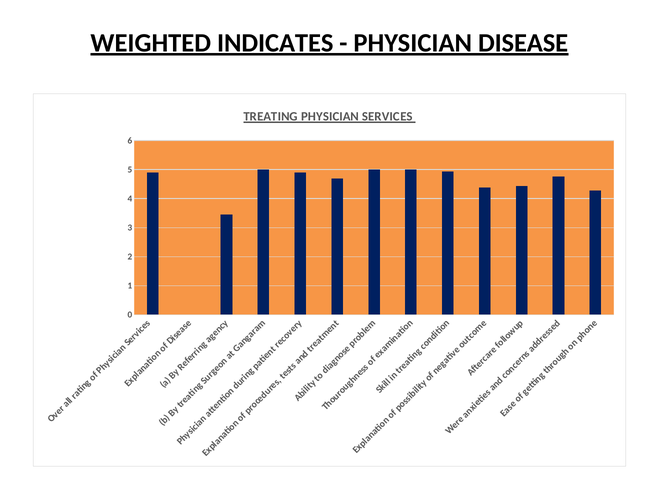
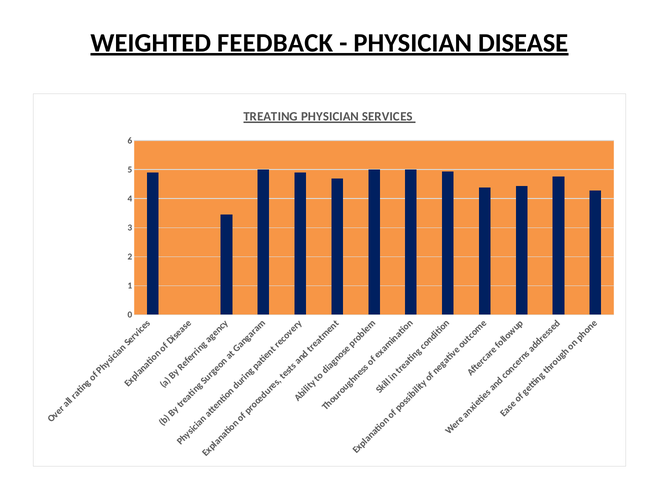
INDICATES: INDICATES -> FEEDBACK
